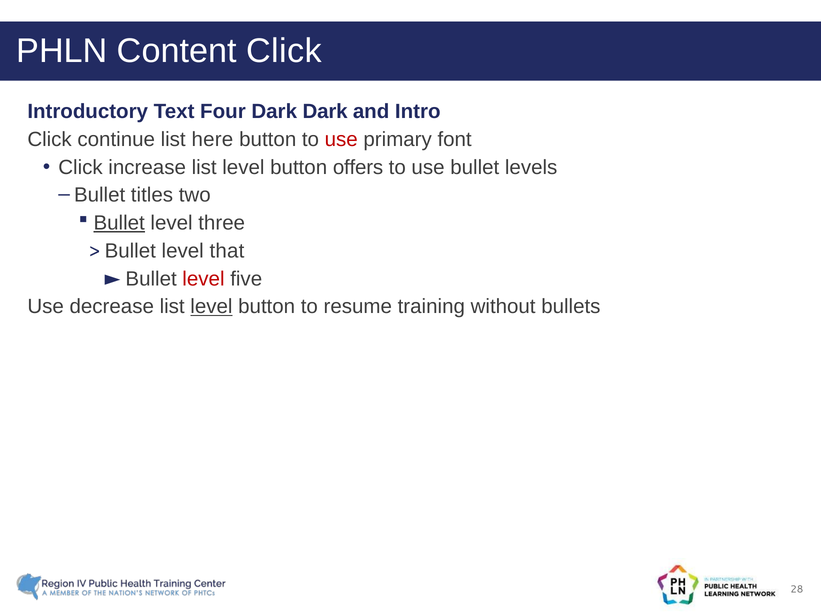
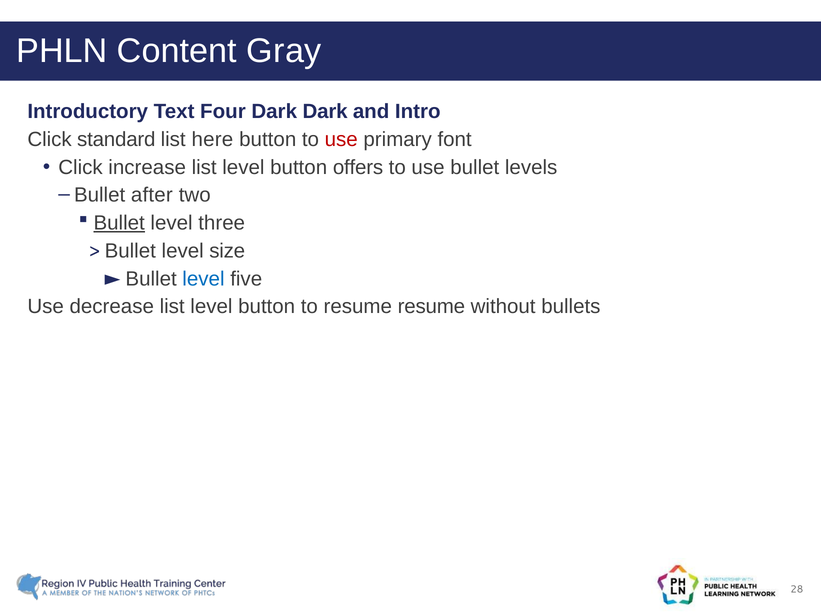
Content Click: Click -> Gray
continue: continue -> standard
titles: titles -> after
that: that -> size
level at (203, 279) colour: red -> blue
level at (211, 306) underline: present -> none
resume training: training -> resume
